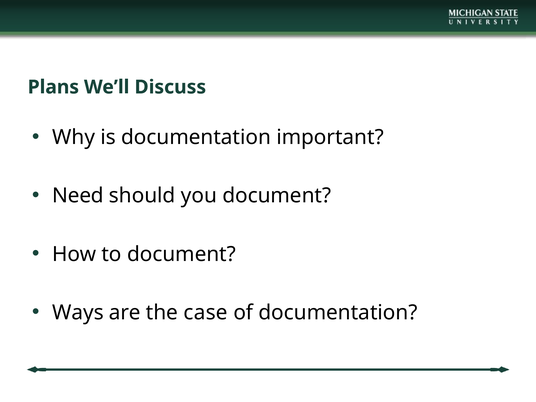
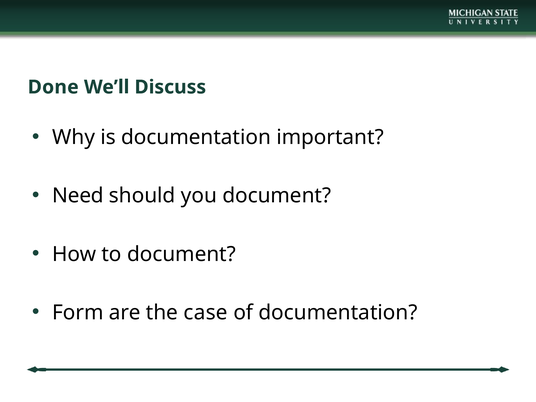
Plans: Plans -> Done
Ways: Ways -> Form
